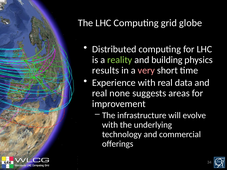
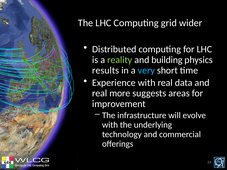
globe: globe -> wider
very colour: pink -> light blue
none: none -> more
